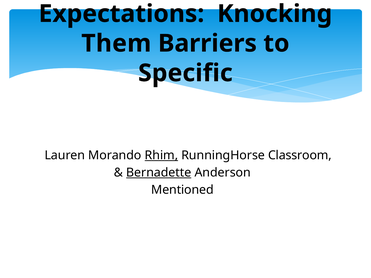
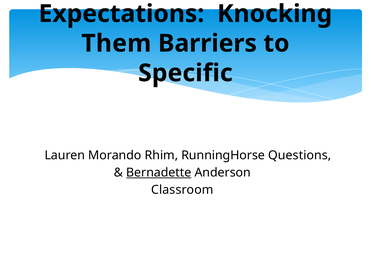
Rhim underline: present -> none
Classroom: Classroom -> Questions
Mentioned: Mentioned -> Classroom
